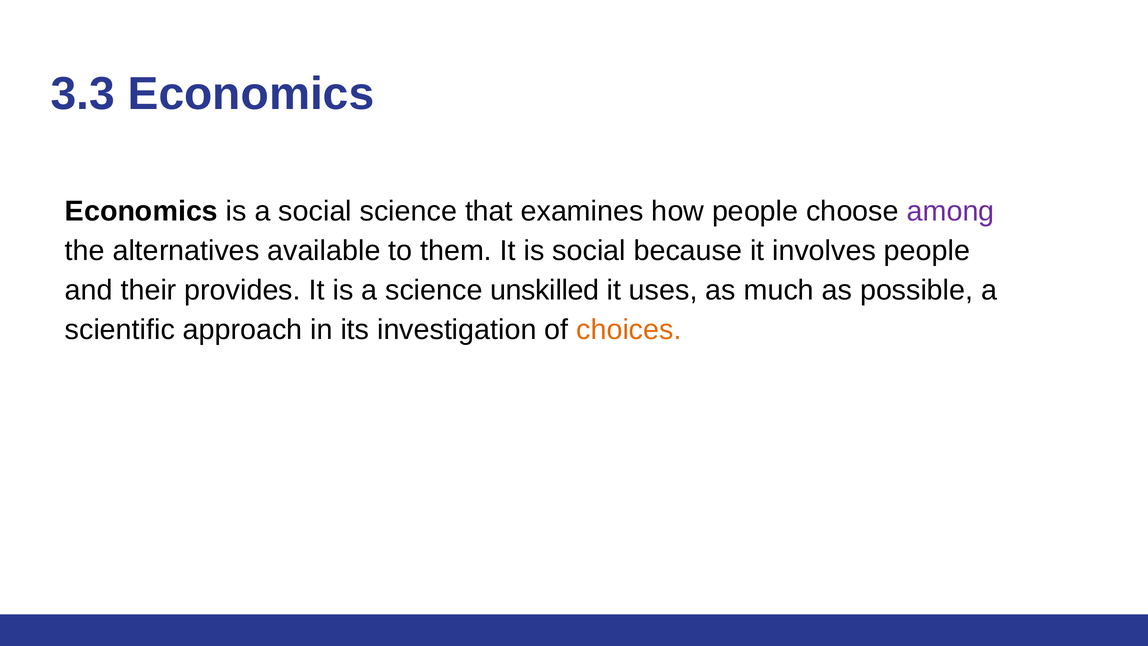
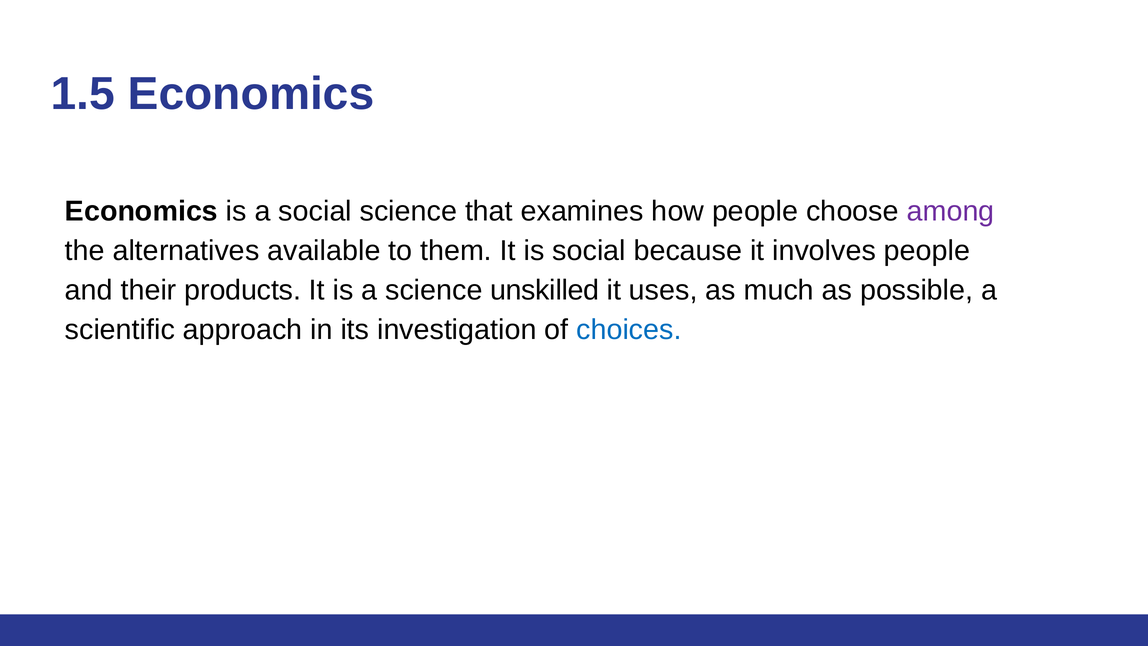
3.3: 3.3 -> 1.5
provides: provides -> products
choices colour: orange -> blue
